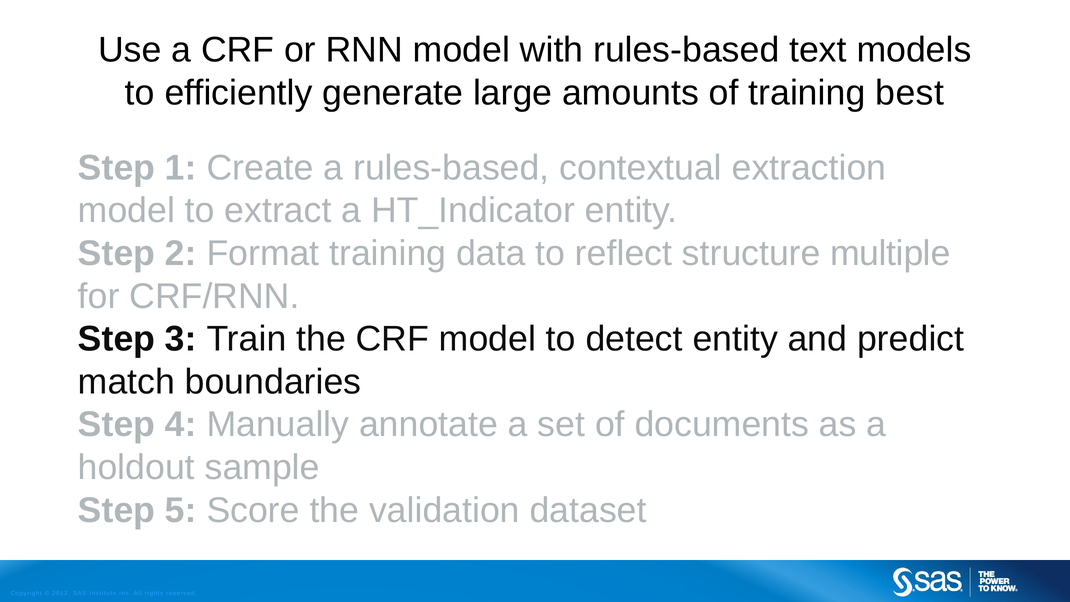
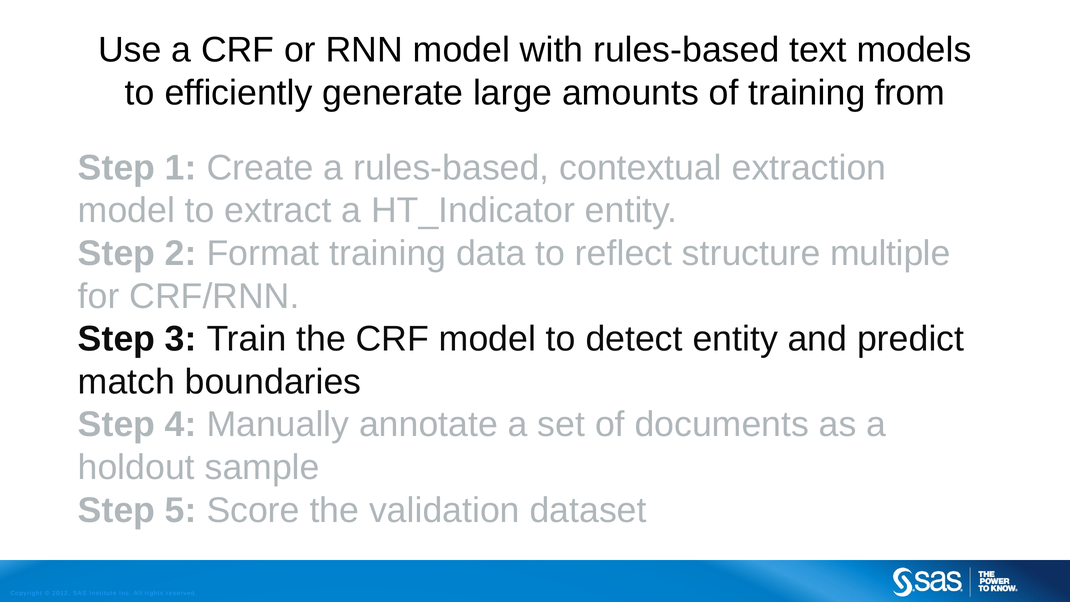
best: best -> from
